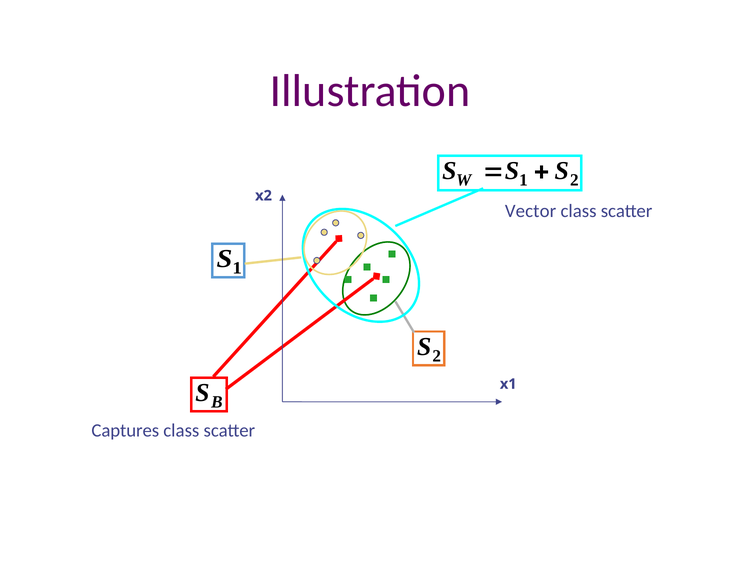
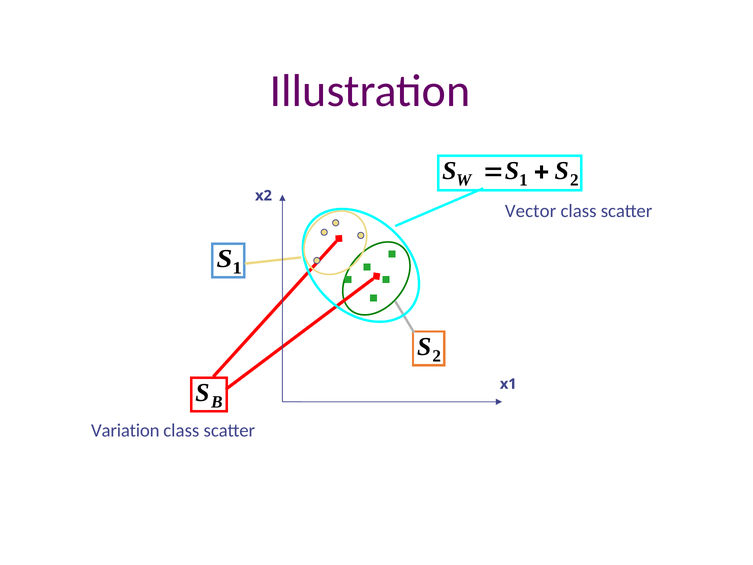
Captures: Captures -> Variation
